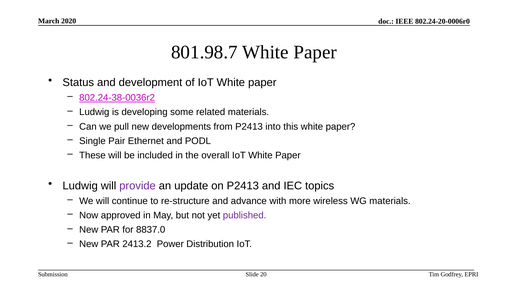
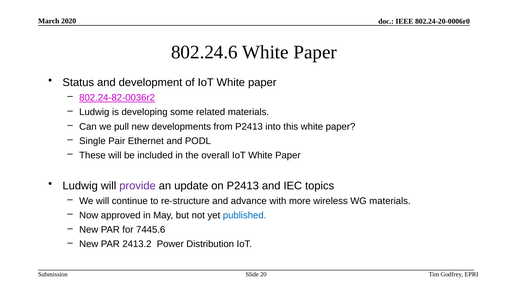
801.98.7: 801.98.7 -> 802.24.6
802.24-38-0036r2: 802.24-38-0036r2 -> 802.24-82-0036r2
published colour: purple -> blue
8837.0: 8837.0 -> 7445.6
